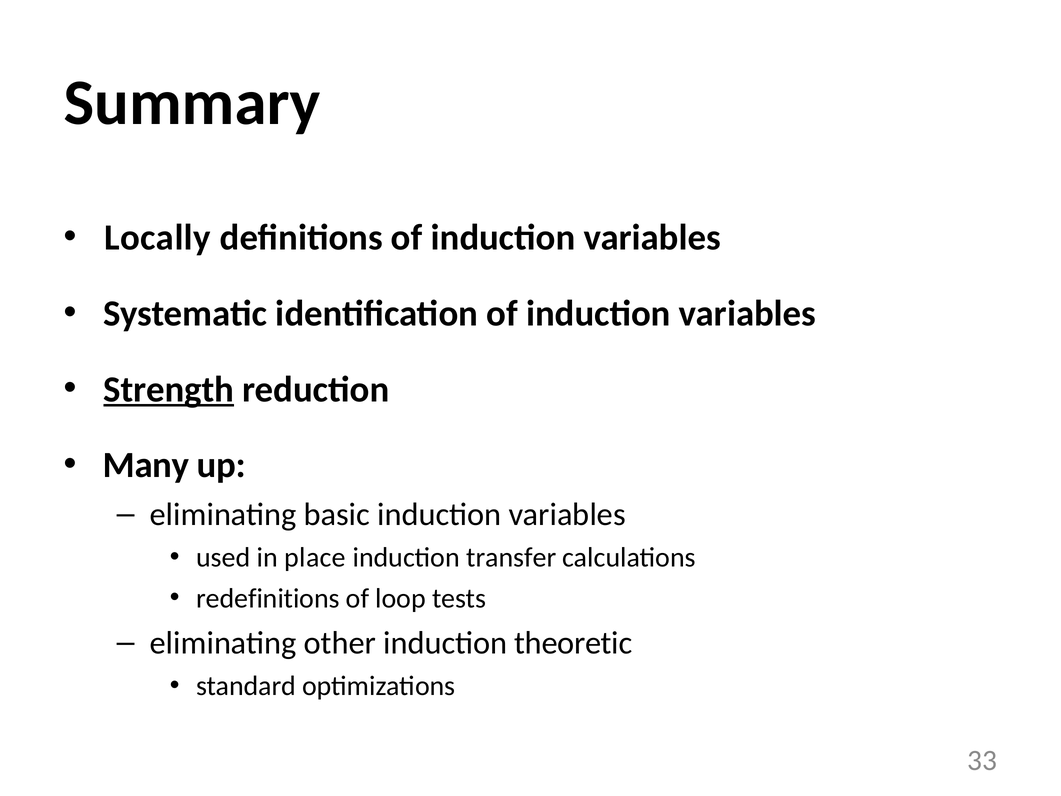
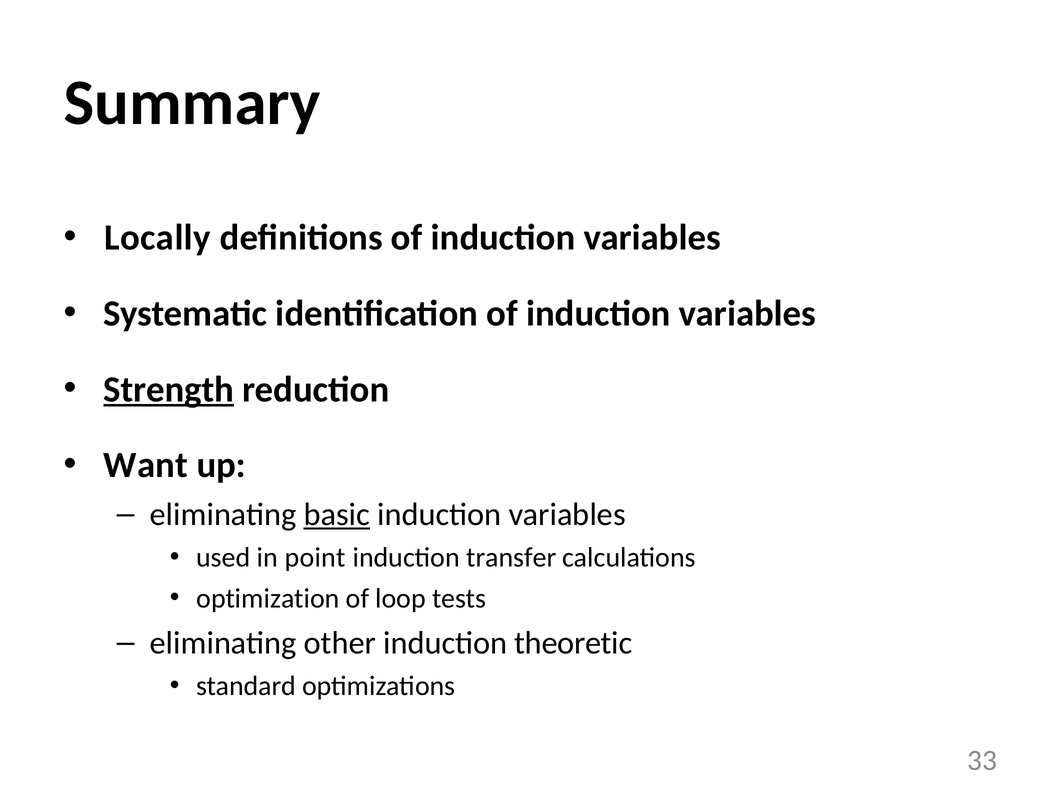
Many: Many -> Want
basic underline: none -> present
place: place -> point
redefinitions: redefinitions -> optimization
